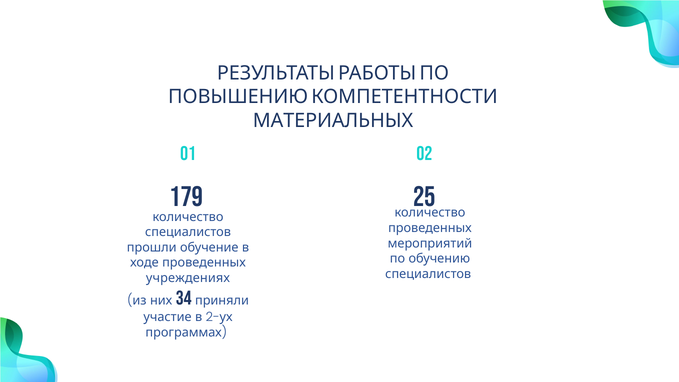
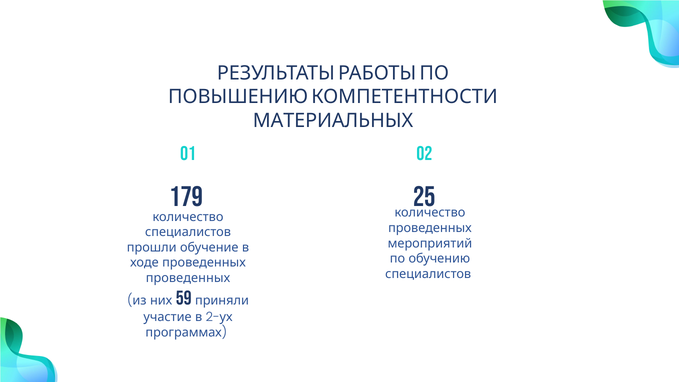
учреждениях at (188, 278): учреждениях -> проведенных
34: 34 -> 59
